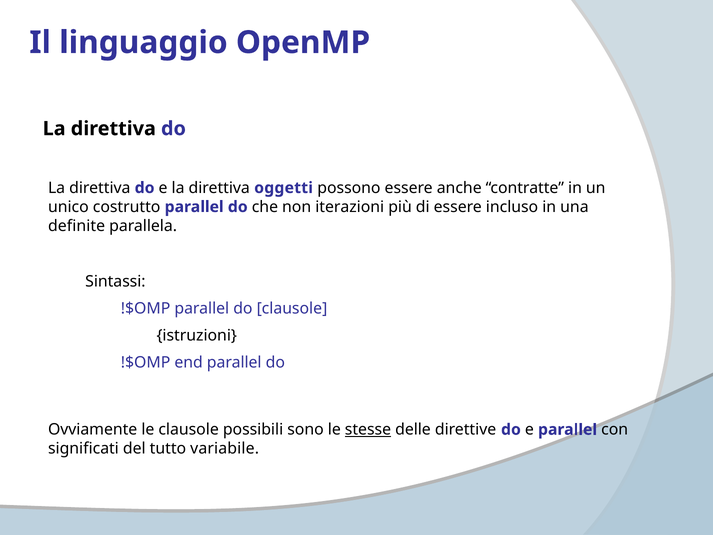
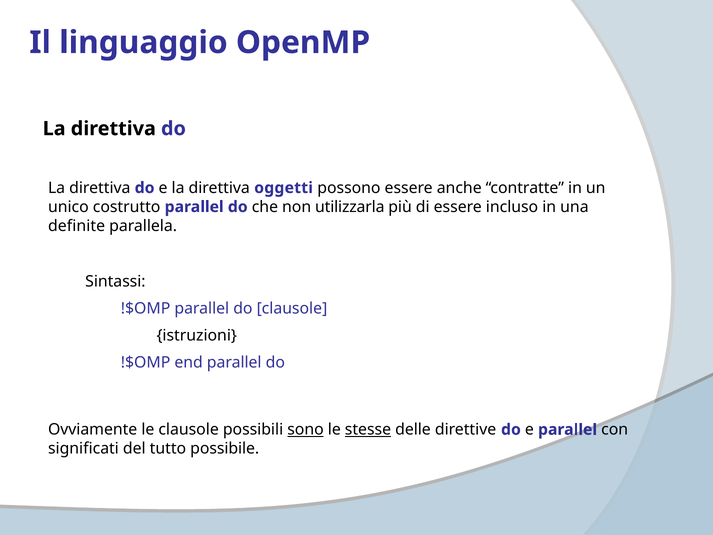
iterazioni: iterazioni -> utilizzarla
sono underline: none -> present
variabile: variabile -> possibile
